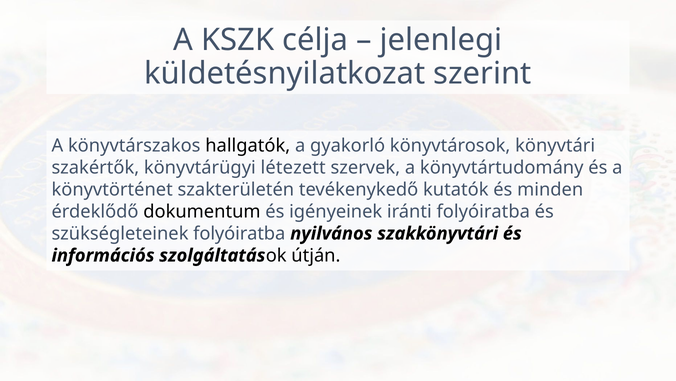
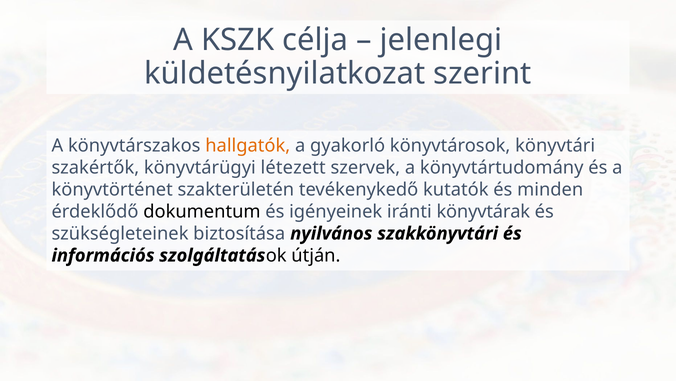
hallgatók colour: black -> orange
iránti folyóiratba: folyóiratba -> könyvtárak
szükségleteinek folyóiratba: folyóiratba -> biztosítása
